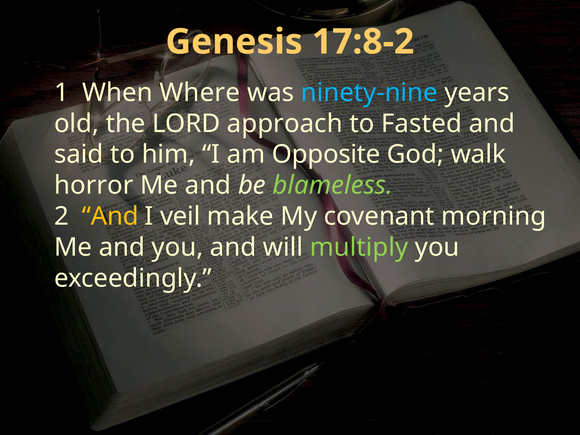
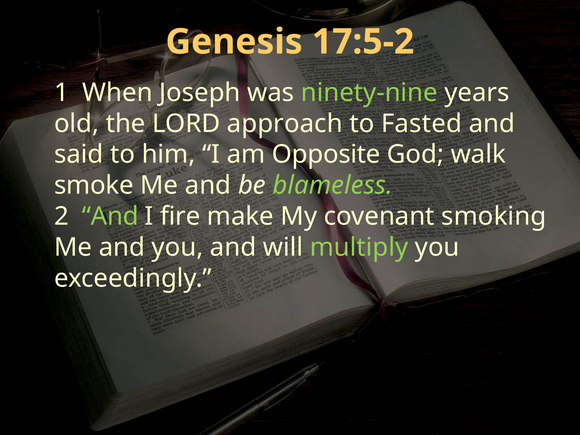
17:8-2: 17:8-2 -> 17:5-2
Where: Where -> Joseph
ninety-nine colour: light blue -> light green
horror: horror -> smoke
And at (110, 216) colour: yellow -> light green
veil: veil -> fire
morning: morning -> smoking
